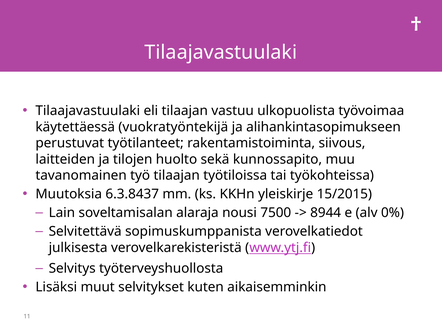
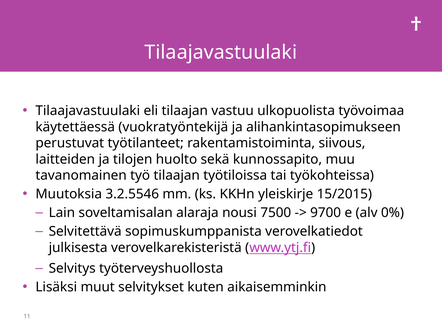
6.3.8437: 6.3.8437 -> 3.2.5546
8944: 8944 -> 9700
